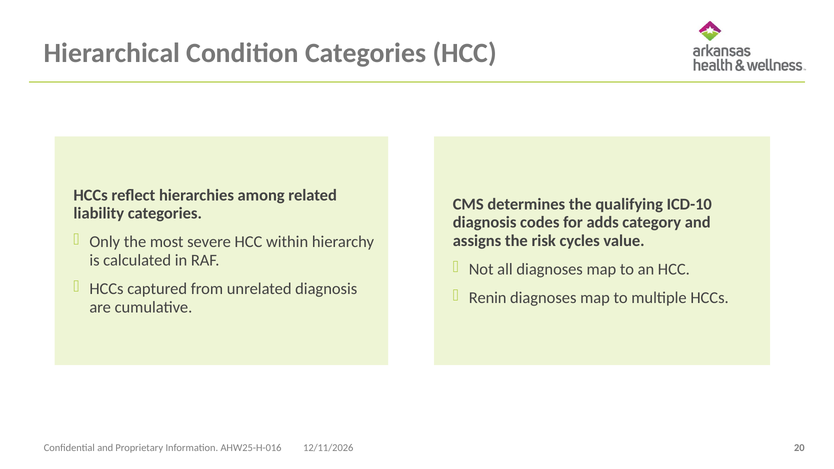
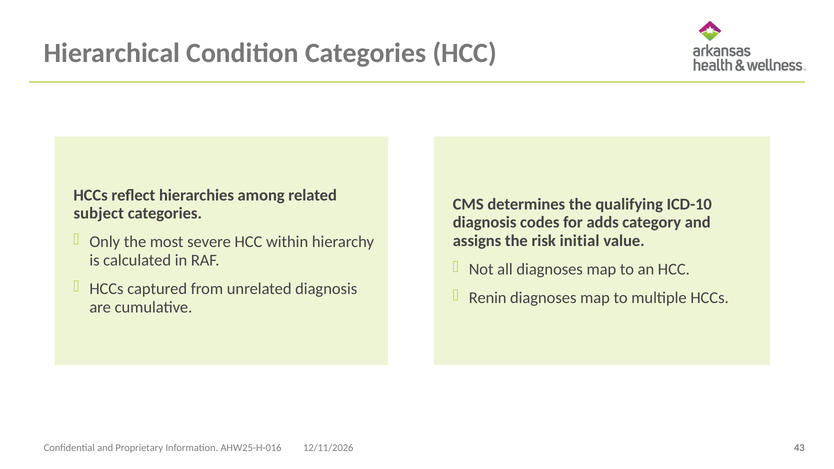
liability: liability -> subject
cycles: cycles -> initial
20: 20 -> 43
